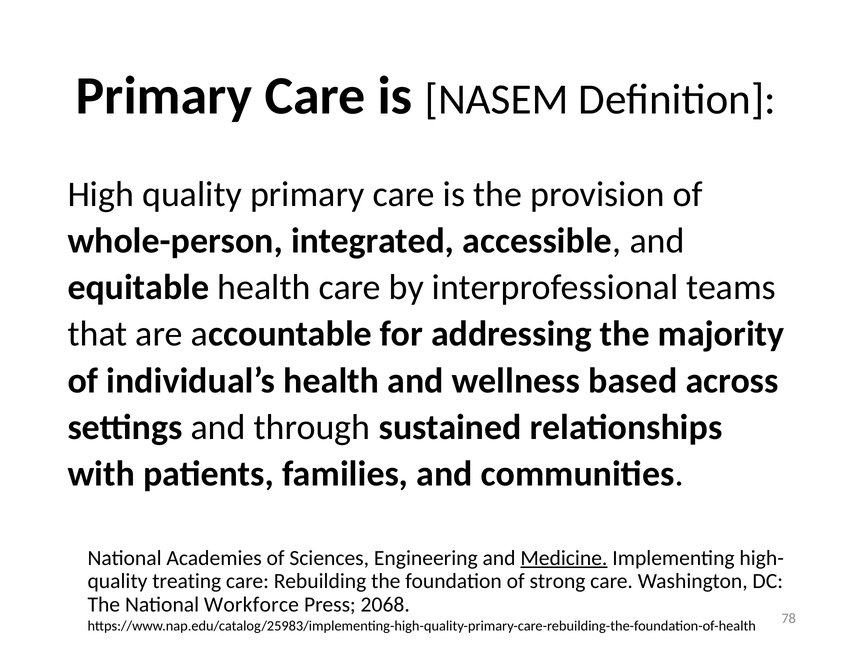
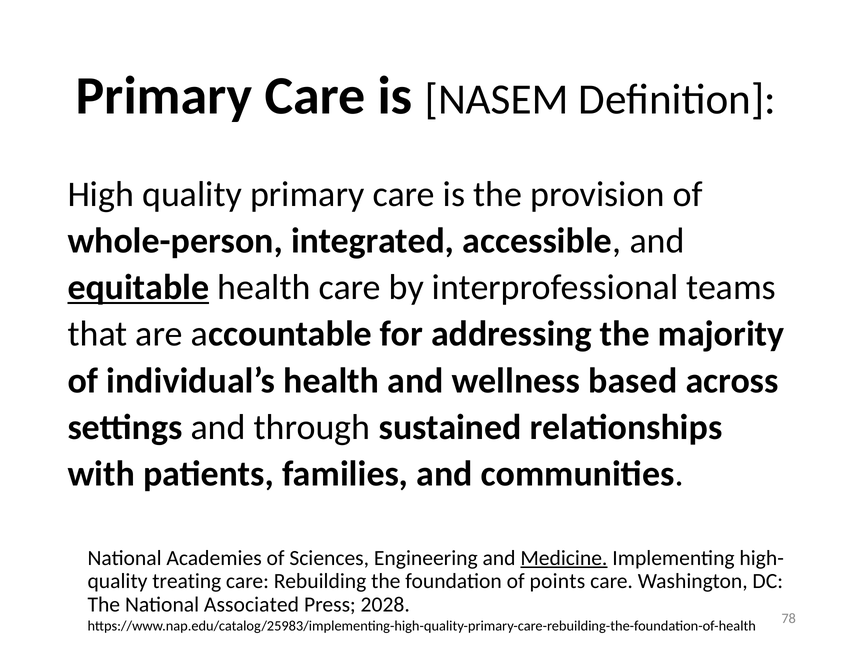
equitable underline: none -> present
strong: strong -> points
Workforce: Workforce -> Associated
2068: 2068 -> 2028
